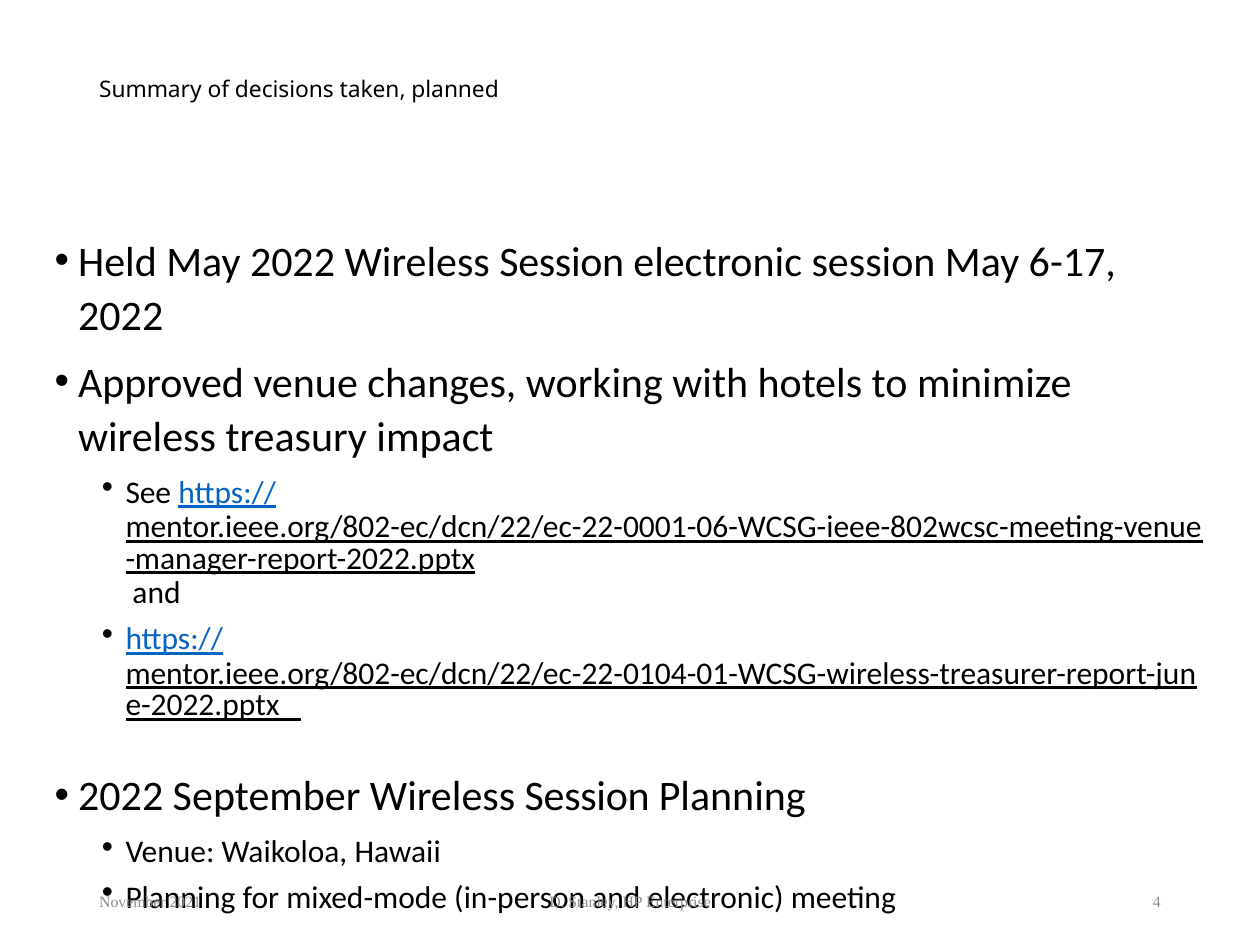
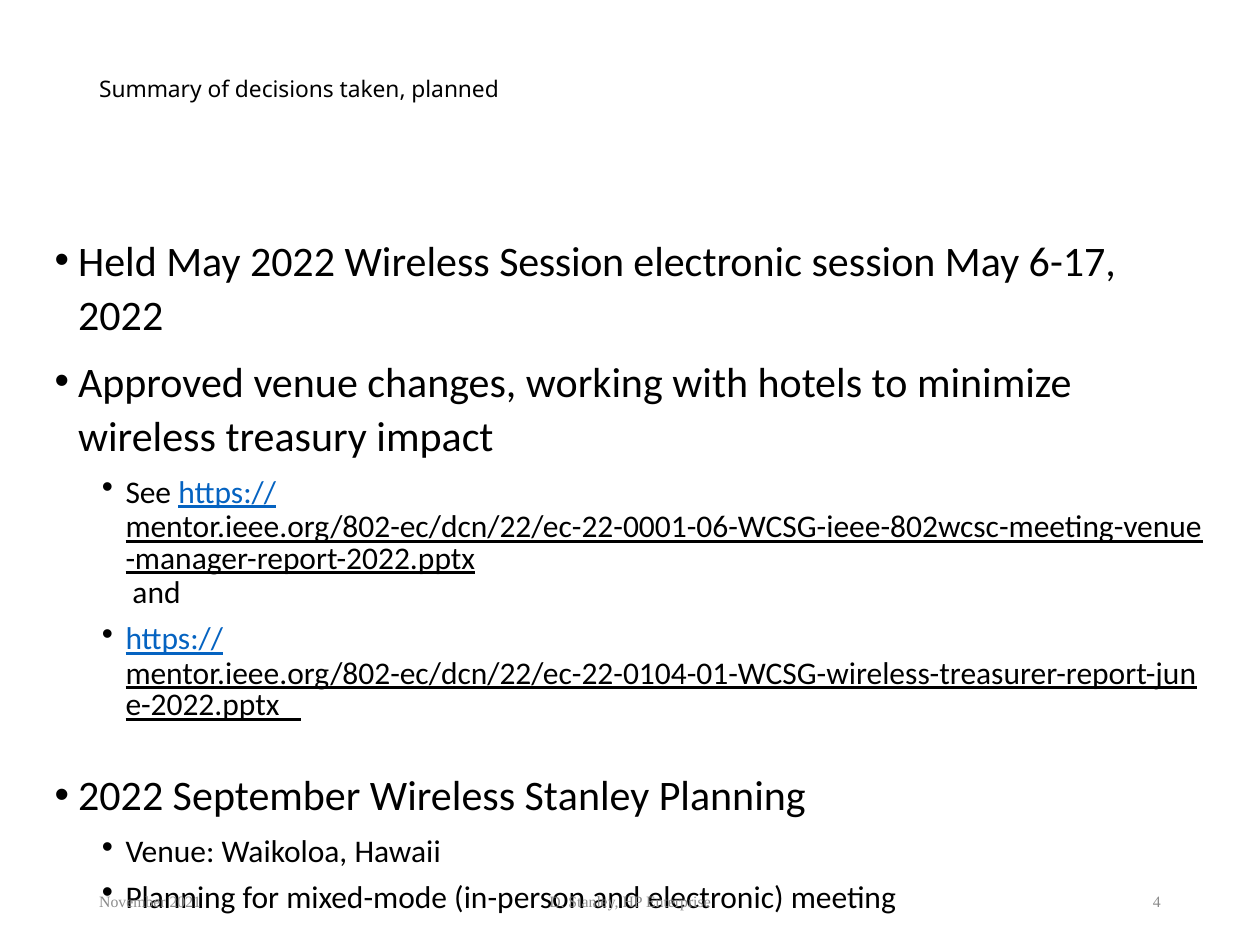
September Wireless Session: Session -> Stanley
